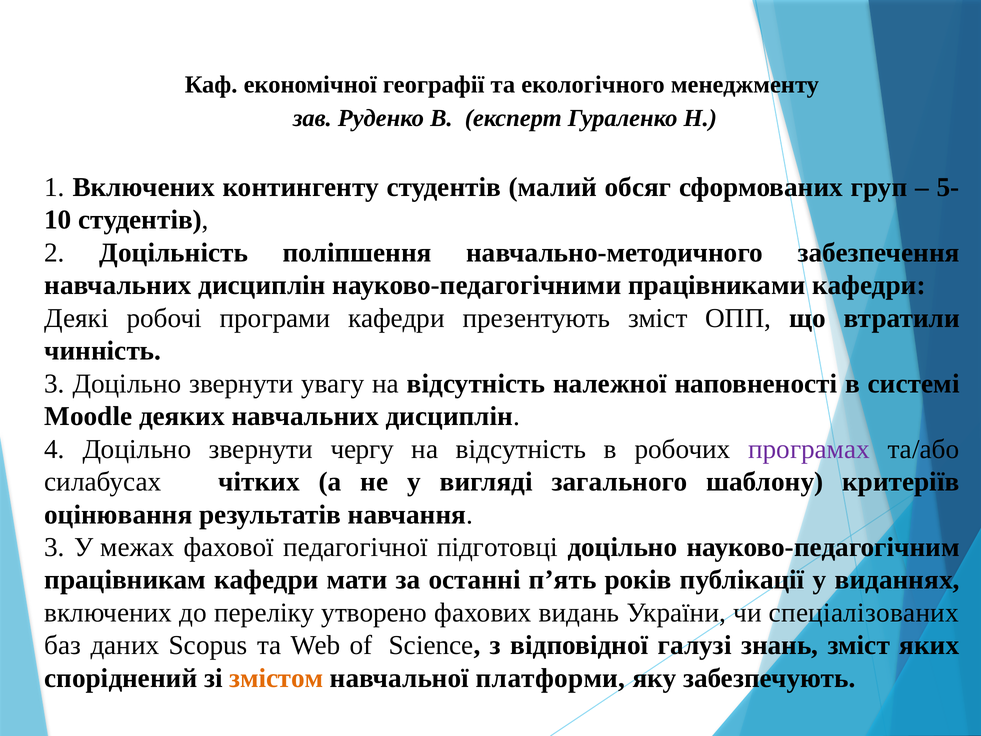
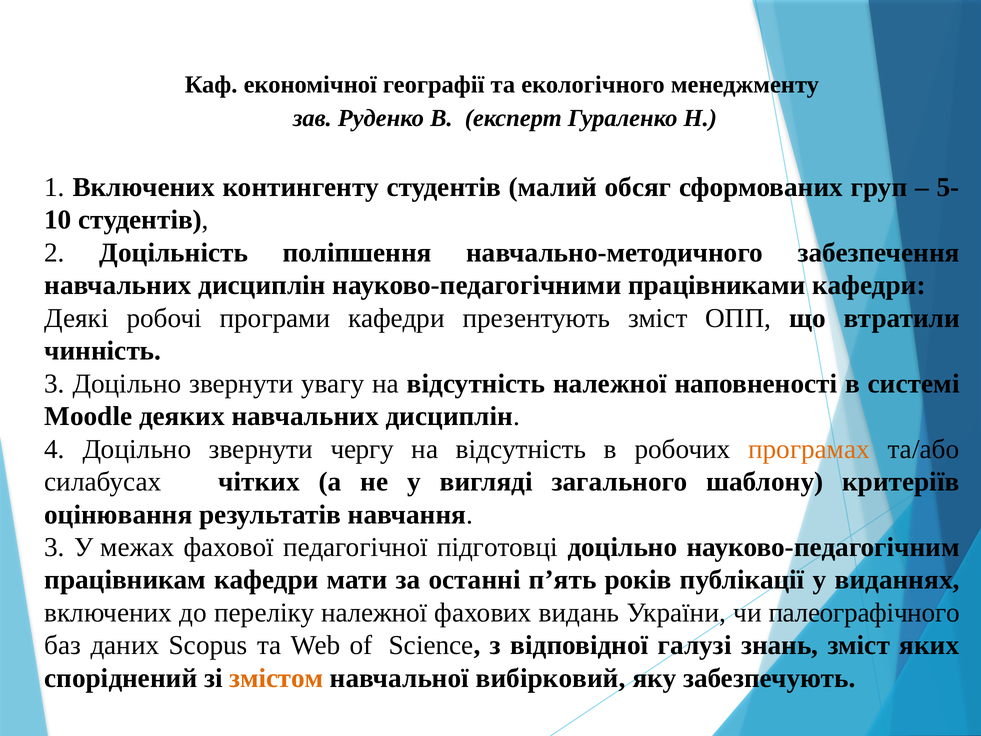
програмах colour: purple -> orange
переліку утворено: утворено -> належної
спеціалізованих: спеціалізованих -> палеографічного
платформи: платформи -> вибірковий
